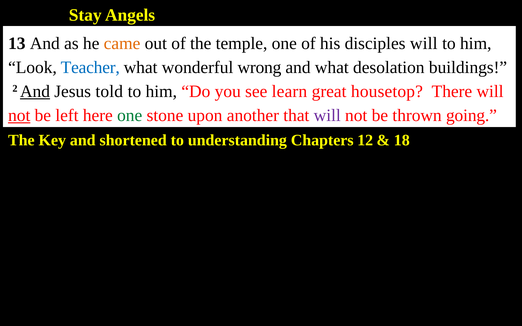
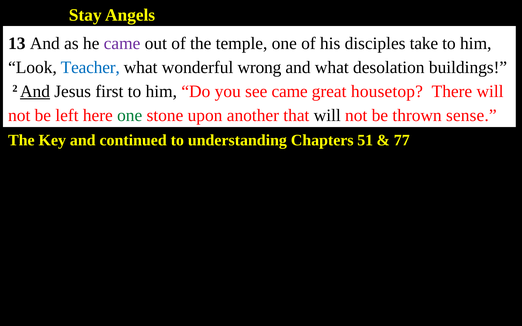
came at (122, 43) colour: orange -> purple
disciples will: will -> take
told: told -> first
see learn: learn -> came
not at (19, 115) underline: present -> none
will at (327, 115) colour: purple -> black
going: going -> sense
shortened: shortened -> continued
12: 12 -> 51
18: 18 -> 77
